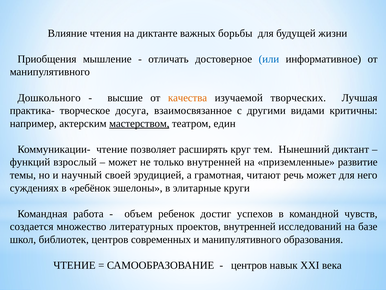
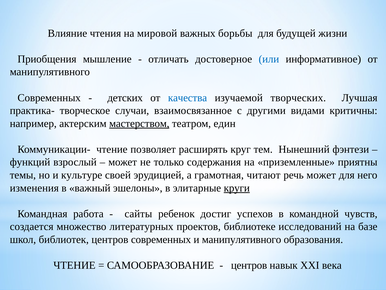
диктанте: диктанте -> мировой
Дошкольного at (49, 98): Дошкольного -> Современных
высшие: высшие -> детских
качества colour: orange -> blue
досуга: досуга -> случаи
диктант: диктант -> фэнтези
только внутренней: внутренней -> содержания
развитие: развитие -> приятны
научный: научный -> культуре
суждениях: суждениях -> изменения
ребёнок: ребёнок -> важный
круги underline: none -> present
объем: объем -> сайты
проектов внутренней: внутренней -> библиотеке
